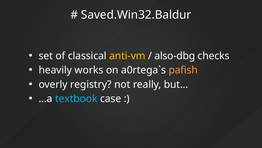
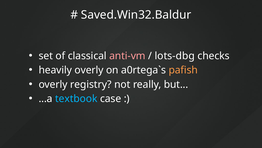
anti-vm colour: yellow -> pink
also-dbg: also-dbg -> lots-dbg
heavily works: works -> overly
